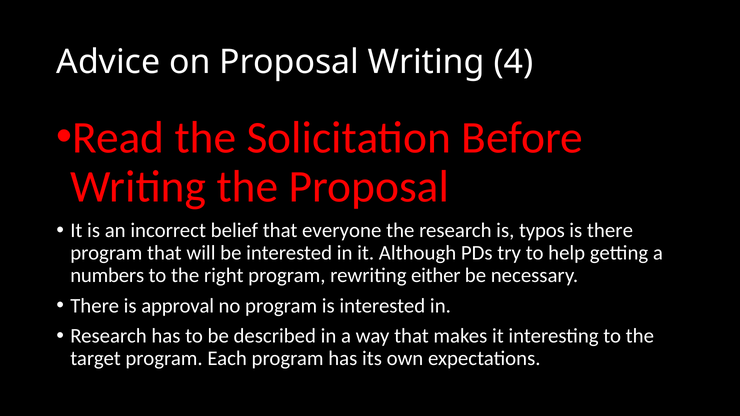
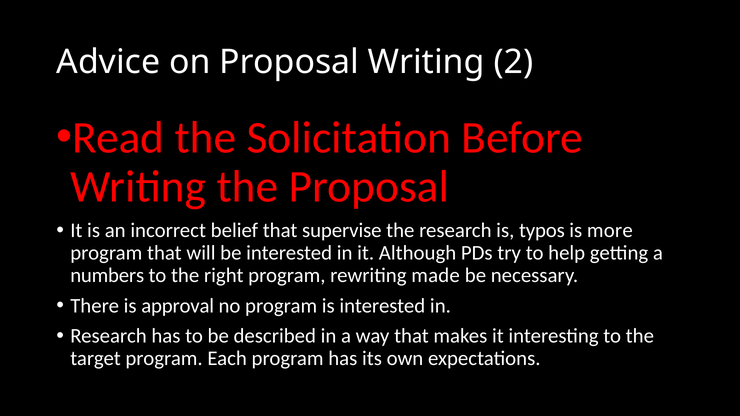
4: 4 -> 2
everyone: everyone -> supervise
is there: there -> more
either: either -> made
